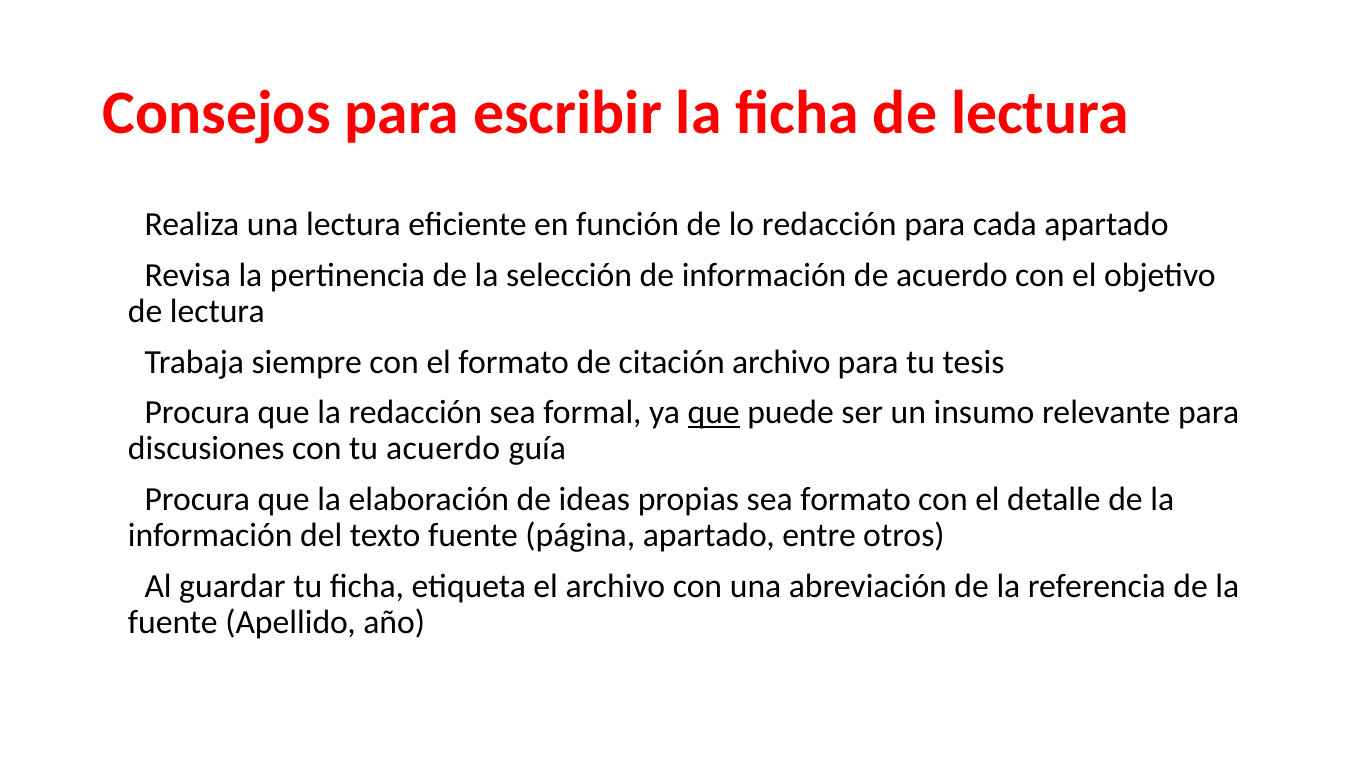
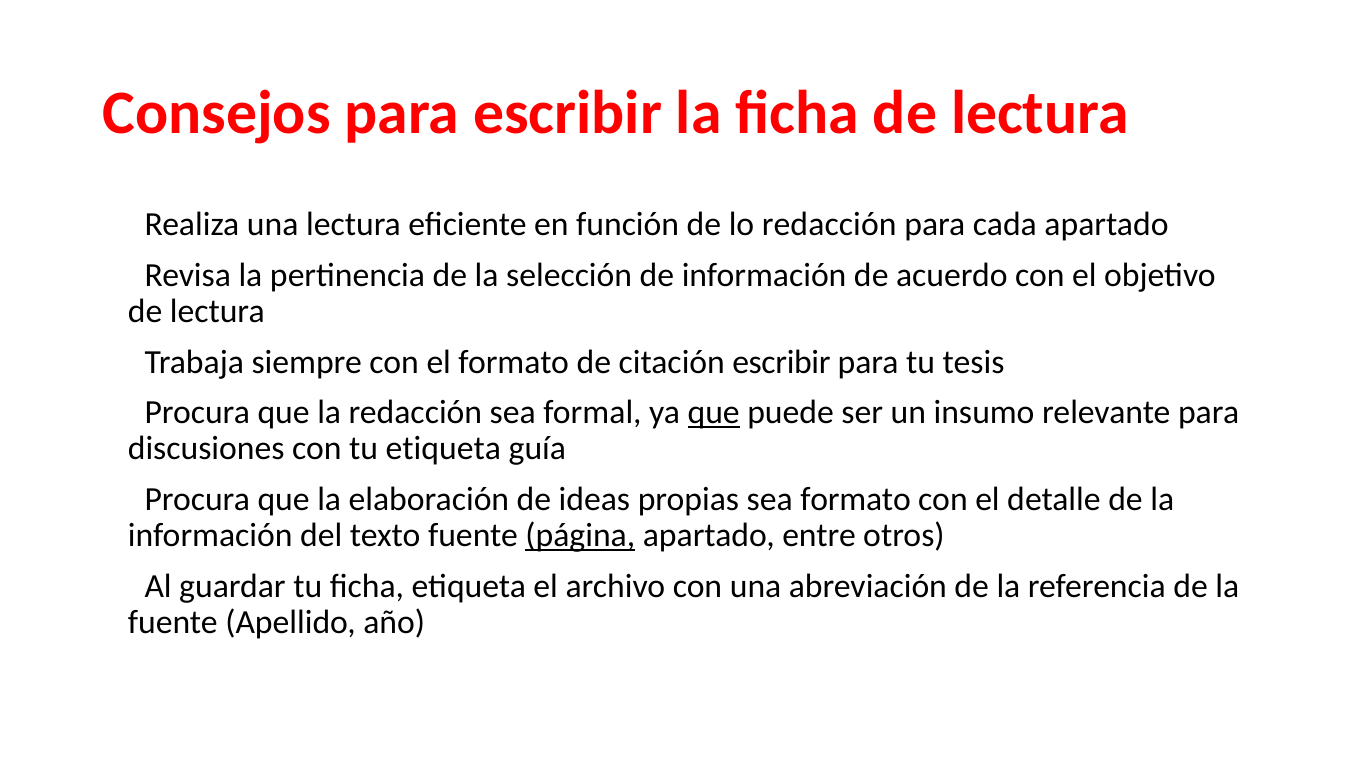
citación archivo: archivo -> escribir
tu acuerdo: acuerdo -> etiqueta
página underline: none -> present
